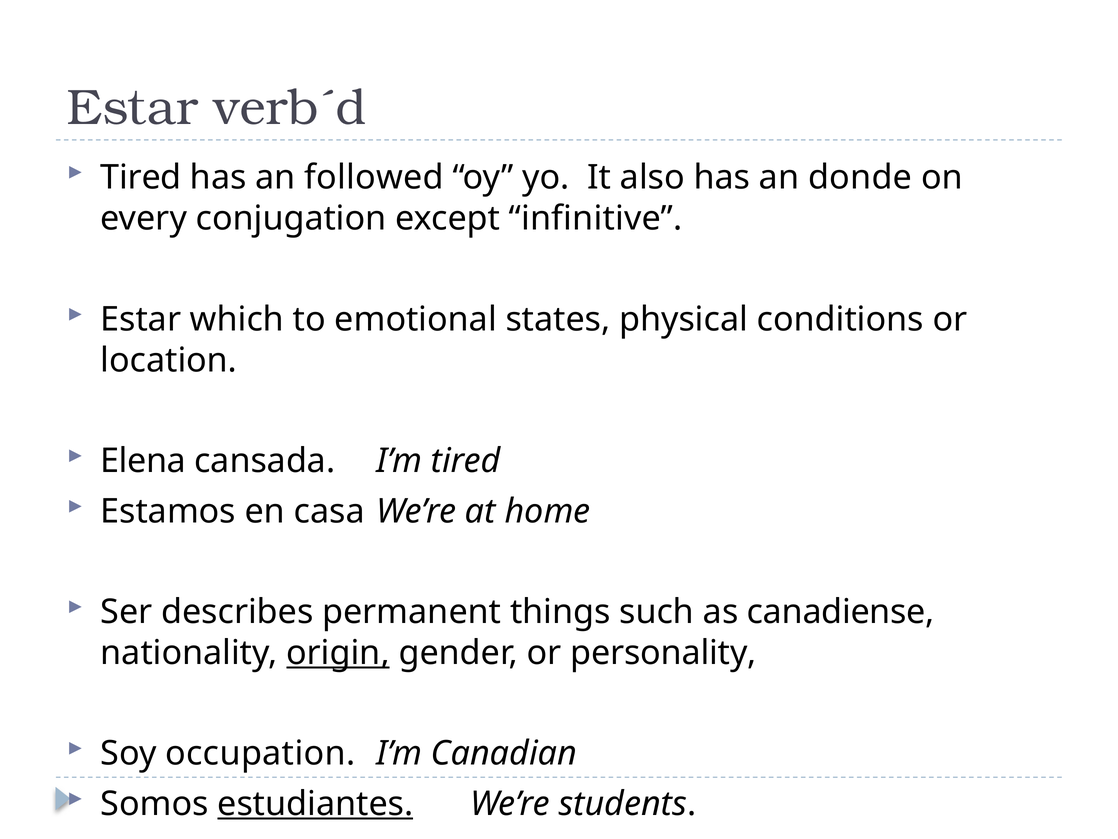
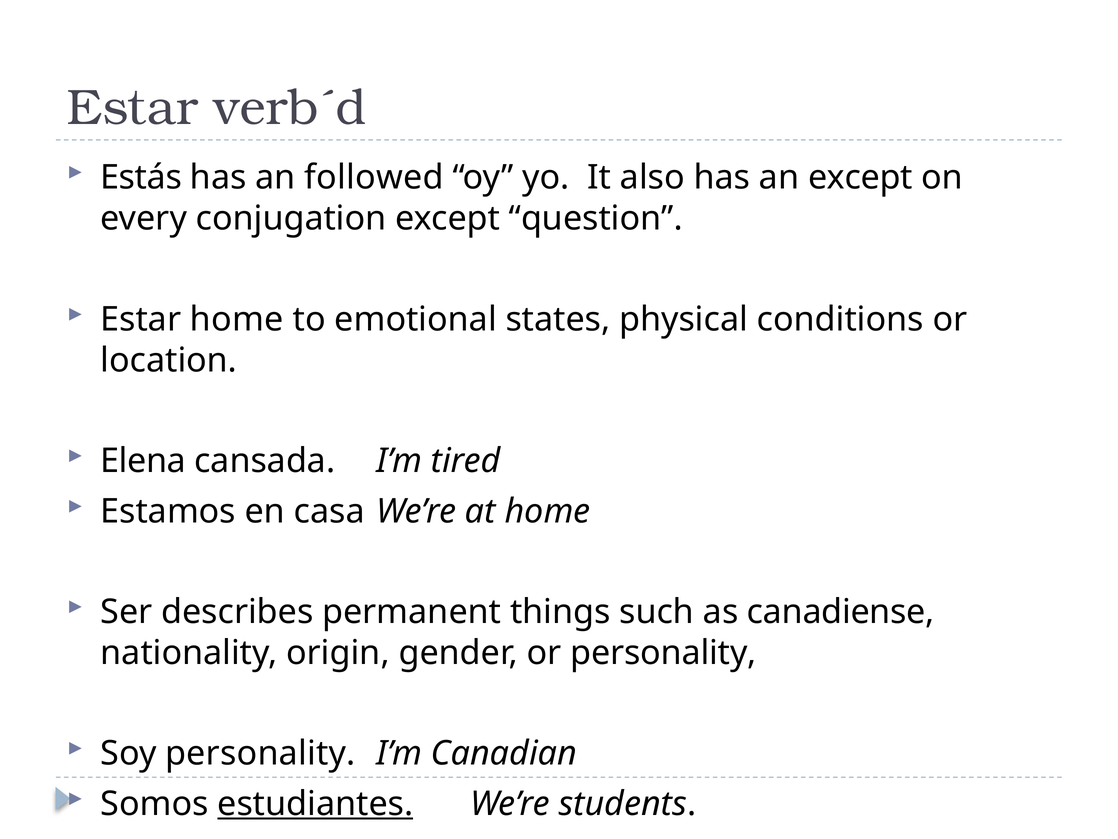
Tired at (141, 177): Tired -> Estás
an donde: donde -> except
infinitive: infinitive -> question
Estar which: which -> home
origin underline: present -> none
Soy occupation: occupation -> personality
